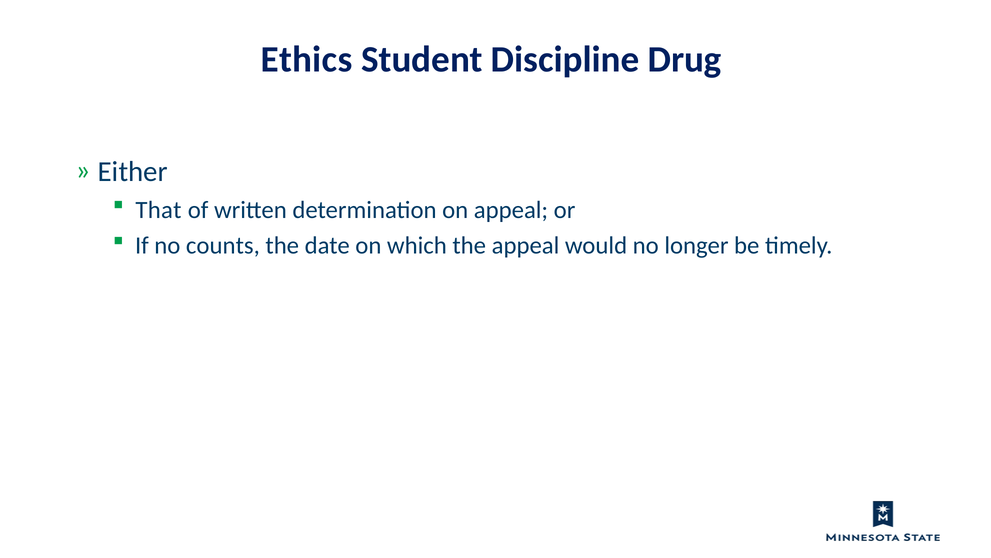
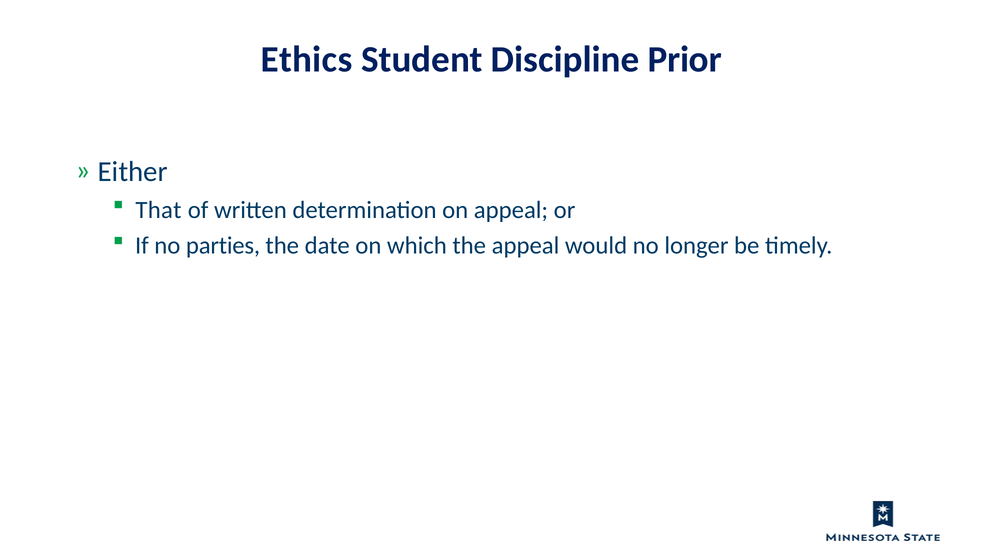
Drug: Drug -> Prior
counts: counts -> parties
